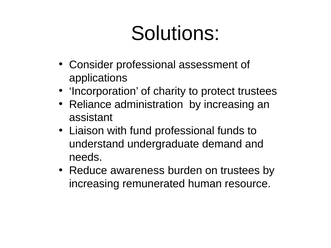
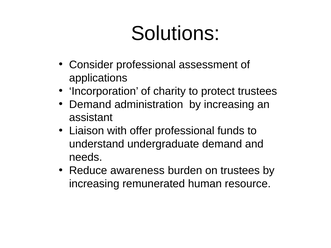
Reliance at (90, 104): Reliance -> Demand
fund: fund -> offer
